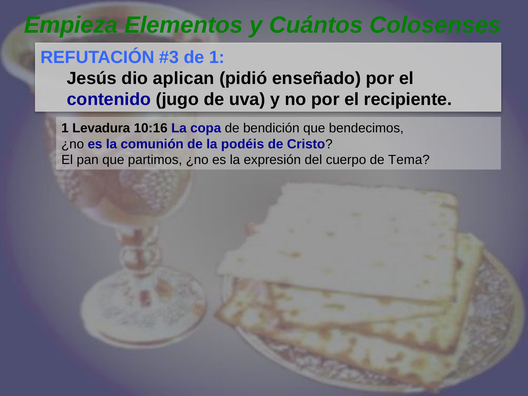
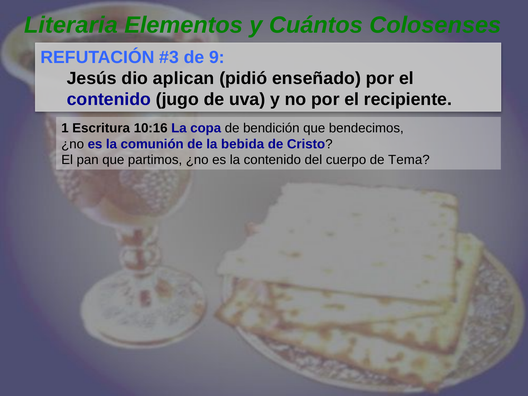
Empieza: Empieza -> Literaria
de 1: 1 -> 9
Levadura: Levadura -> Escritura
podéis: podéis -> bebida
la expresión: expresión -> contenido
